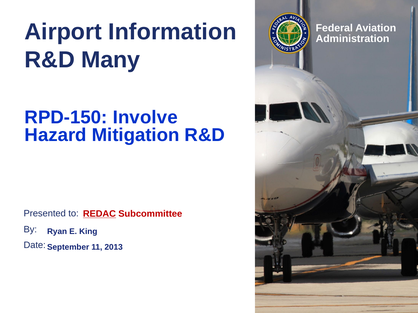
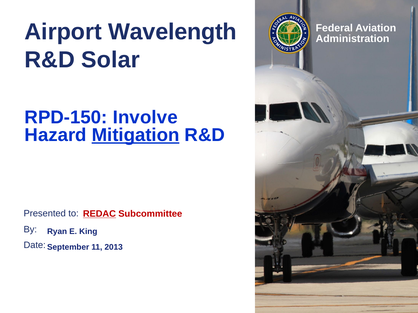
Information: Information -> Wavelength
Many: Many -> Solar
Mitigation underline: none -> present
